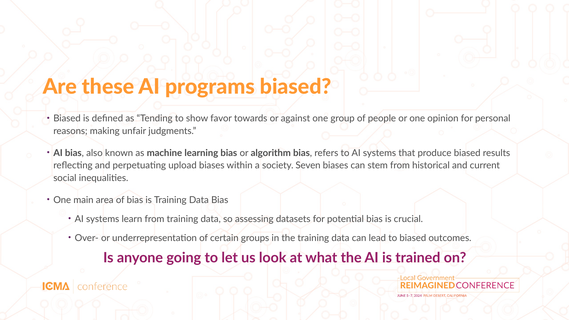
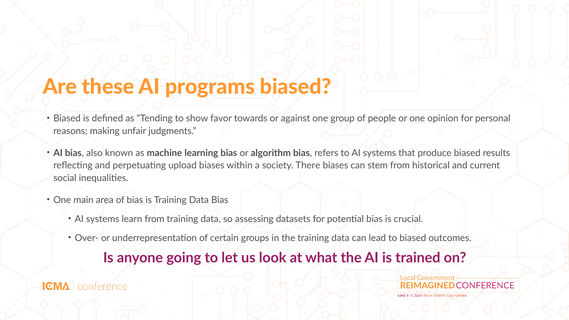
Seven: Seven -> There
